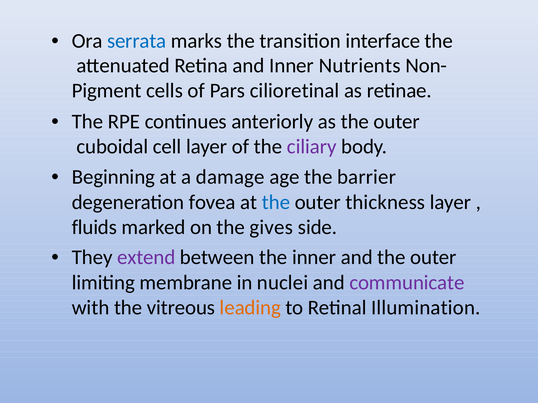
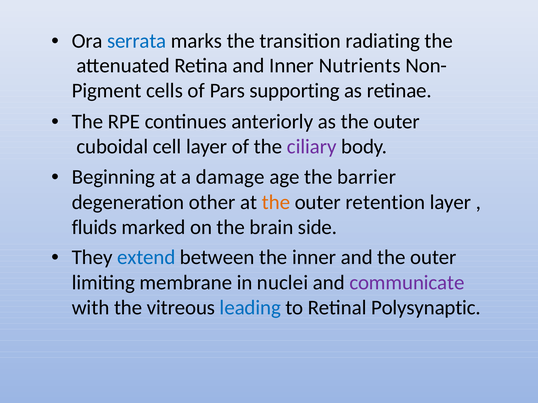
interface: interface -> radiating
cilioretinal: cilioretinal -> supporting
fovea: fovea -> other
the at (276, 202) colour: blue -> orange
thickness: thickness -> retention
gives: gives -> brain
extend colour: purple -> blue
leading colour: orange -> blue
Illumination: Illumination -> Polysynaptic
